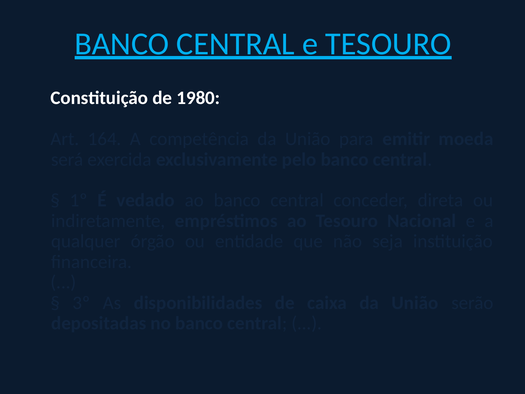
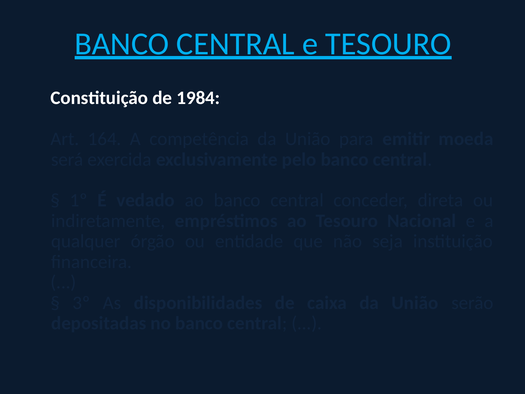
1980: 1980 -> 1984
